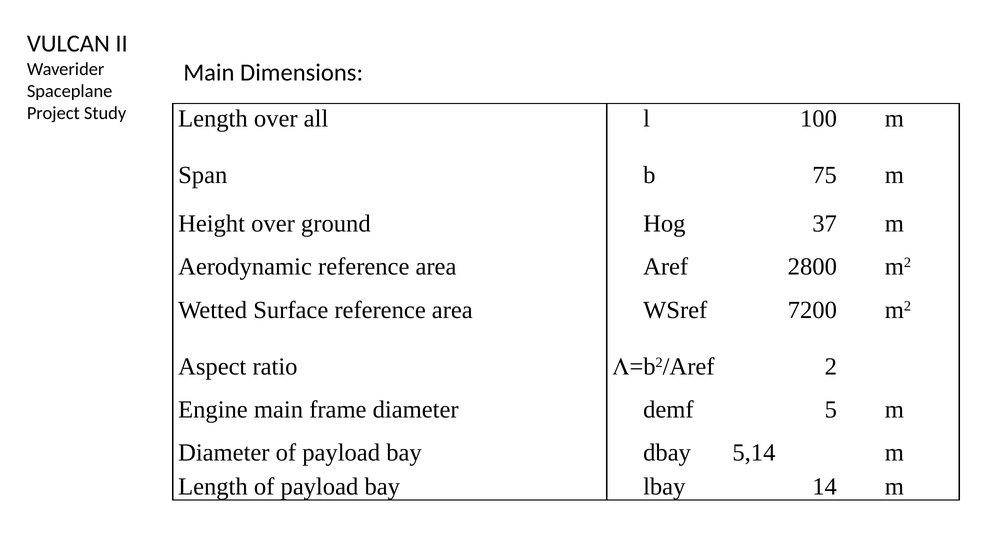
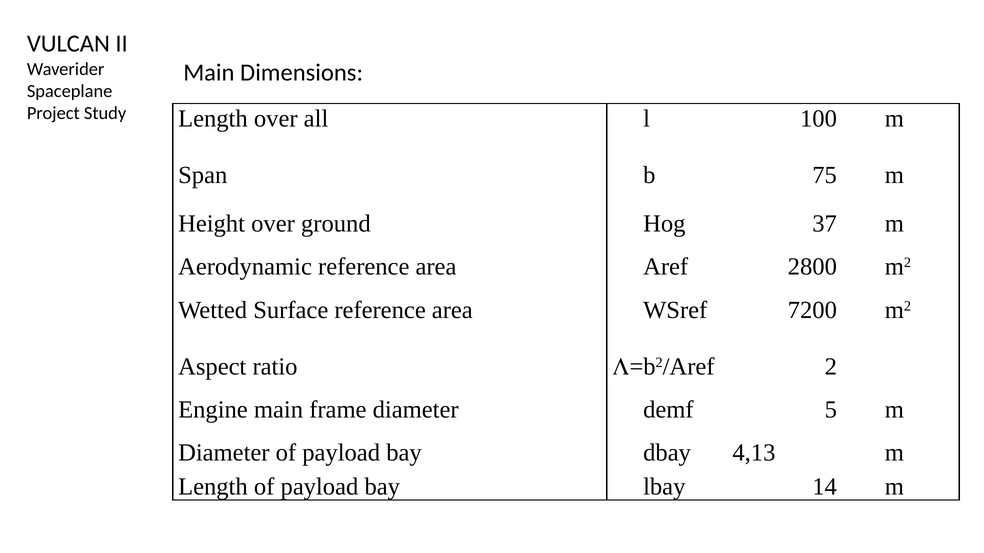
5,14: 5,14 -> 4,13
